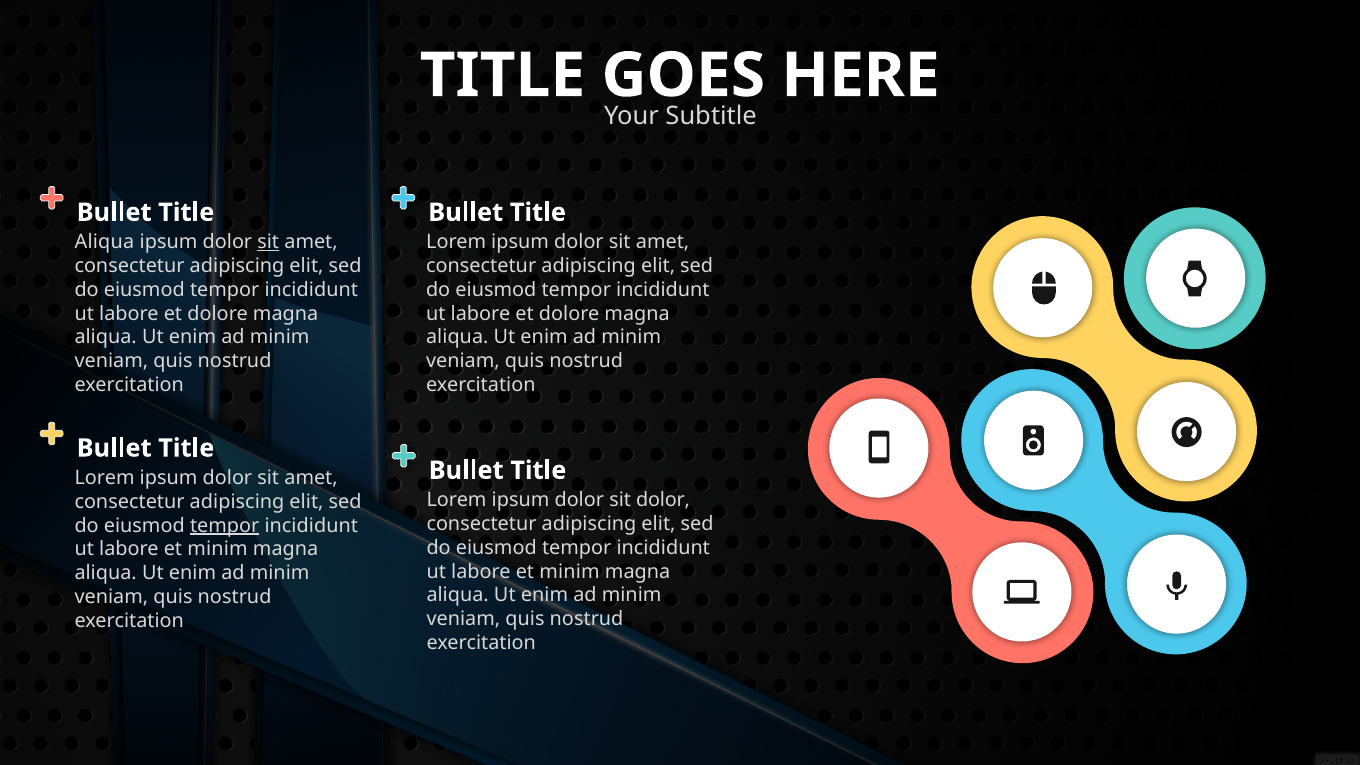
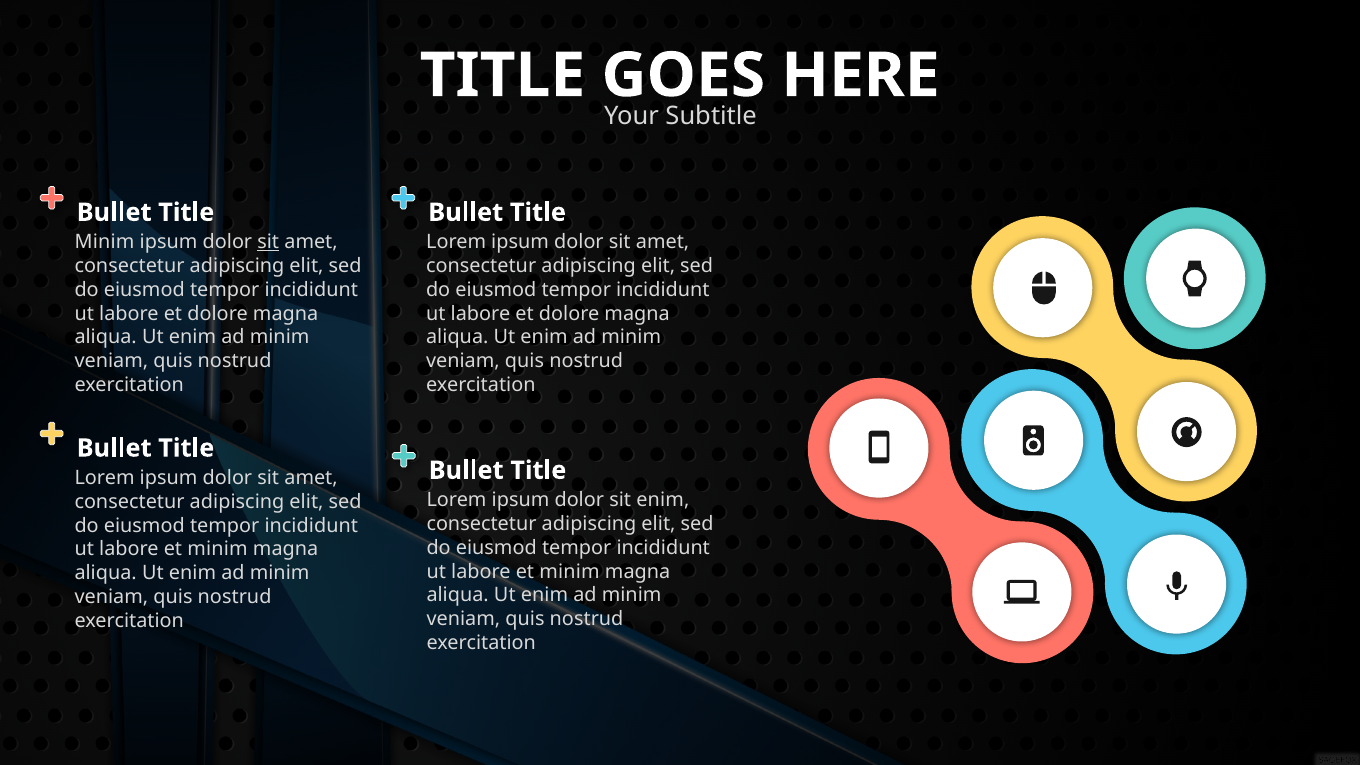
Aliqua at (104, 242): Aliqua -> Minim
sit dolor: dolor -> enim
tempor at (225, 525) underline: present -> none
